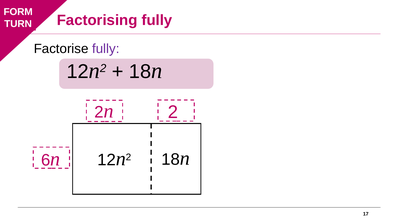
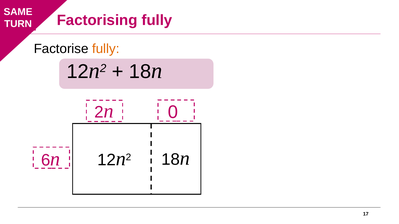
FORM: FORM -> SAME
fully at (106, 49) colour: purple -> orange
2 at (173, 112): 2 -> 0
